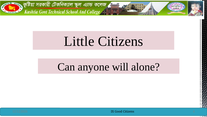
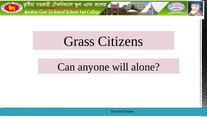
Little: Little -> Grass
